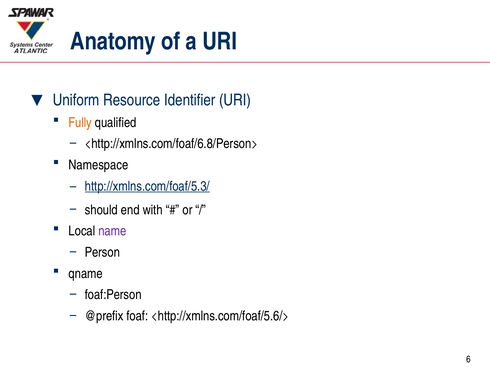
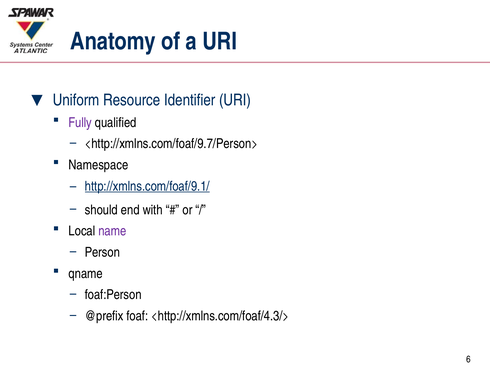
Fully colour: orange -> purple
<http://xmlns.com/foaf/6.8/Person>: <http://xmlns.com/foaf/6.8/Person> -> <http://xmlns.com/foaf/9.7/Person>
http://xmlns.com/foaf/5.3/: http://xmlns.com/foaf/5.3/ -> http://xmlns.com/foaf/9.1/
<http://xmlns.com/foaf/5.6/>: <http://xmlns.com/foaf/5.6/> -> <http://xmlns.com/foaf/4.3/>
